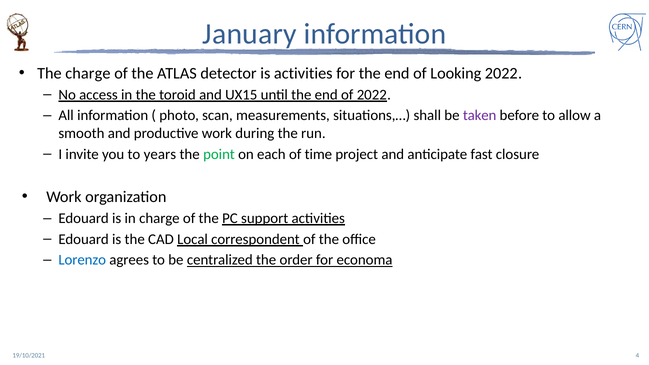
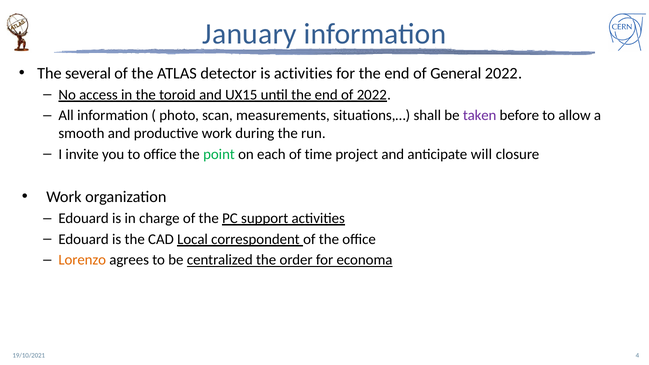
The charge: charge -> several
Looking: Looking -> General
to years: years -> office
fast: fast -> will
Lorenzo colour: blue -> orange
